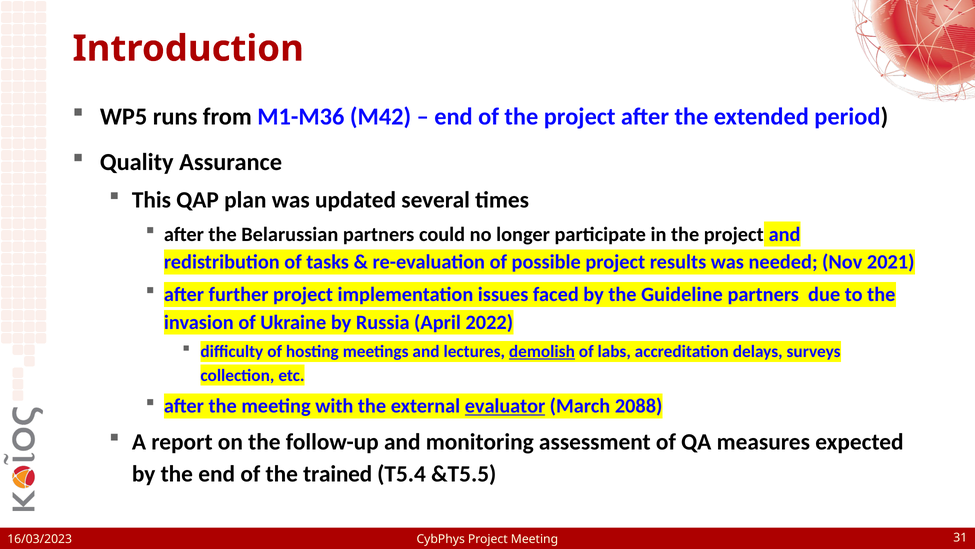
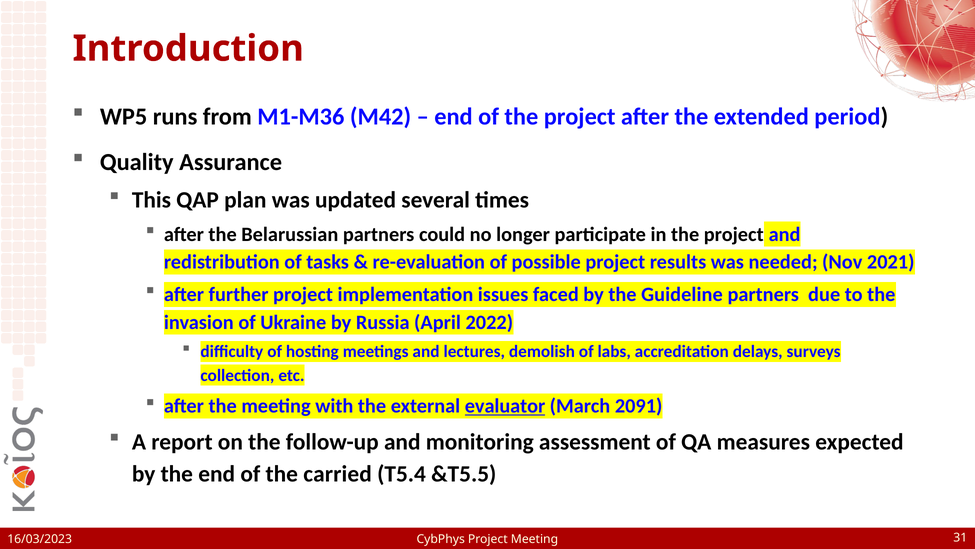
demolish underline: present -> none
2088: 2088 -> 2091
trained: trained -> carried
